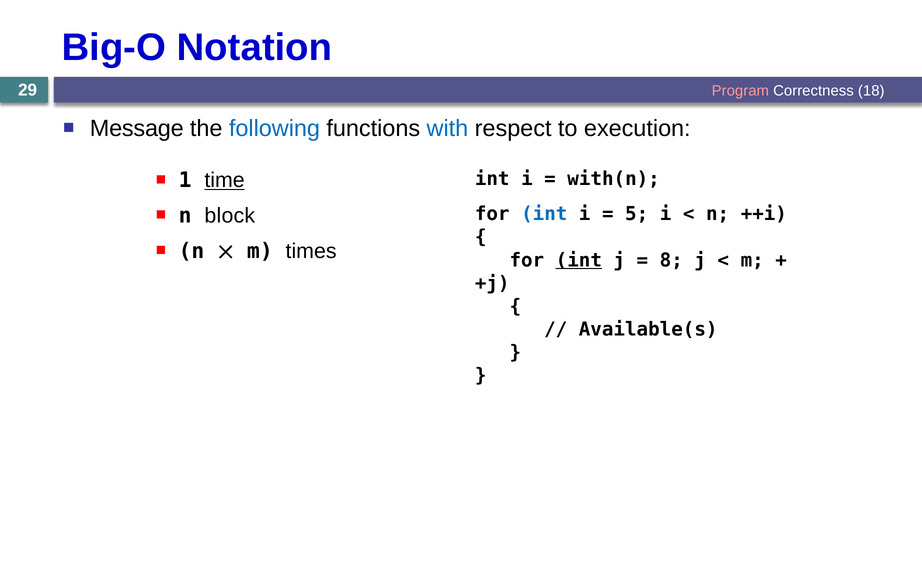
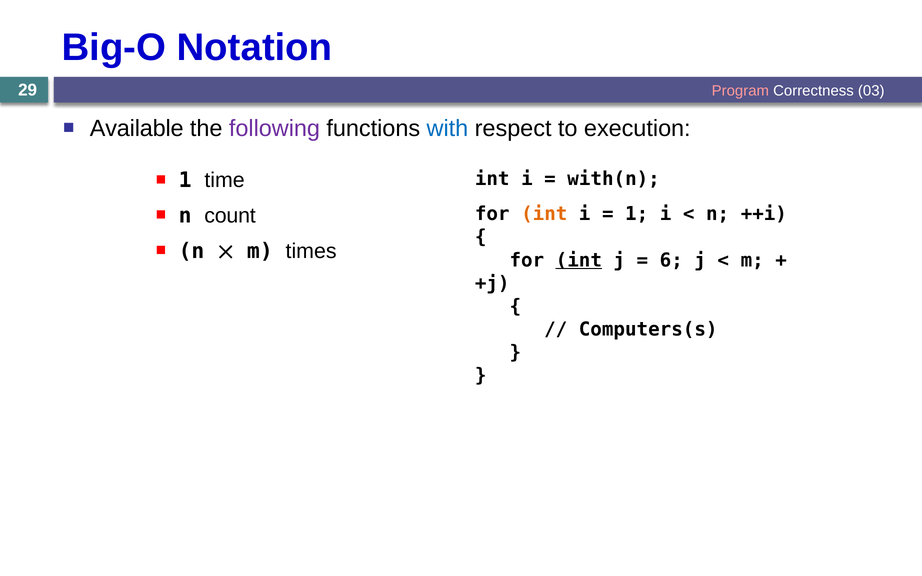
18: 18 -> 03
Message: Message -> Available
following colour: blue -> purple
time underline: present -> none
int at (544, 214) colour: blue -> orange
5 at (637, 214): 5 -> 1
block: block -> count
8: 8 -> 6
Available(s: Available(s -> Computers(s
